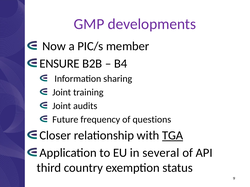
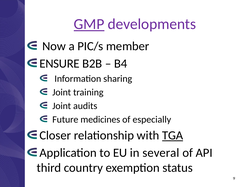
GMP underline: none -> present
frequency: frequency -> medicines
questions: questions -> especially
